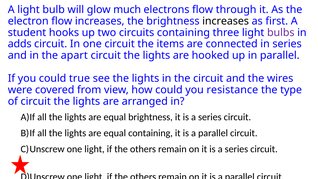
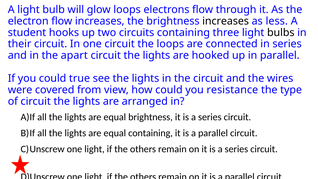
glow much: much -> loops
first: first -> less
bulbs colour: purple -> black
adds: adds -> their
the items: items -> loops
